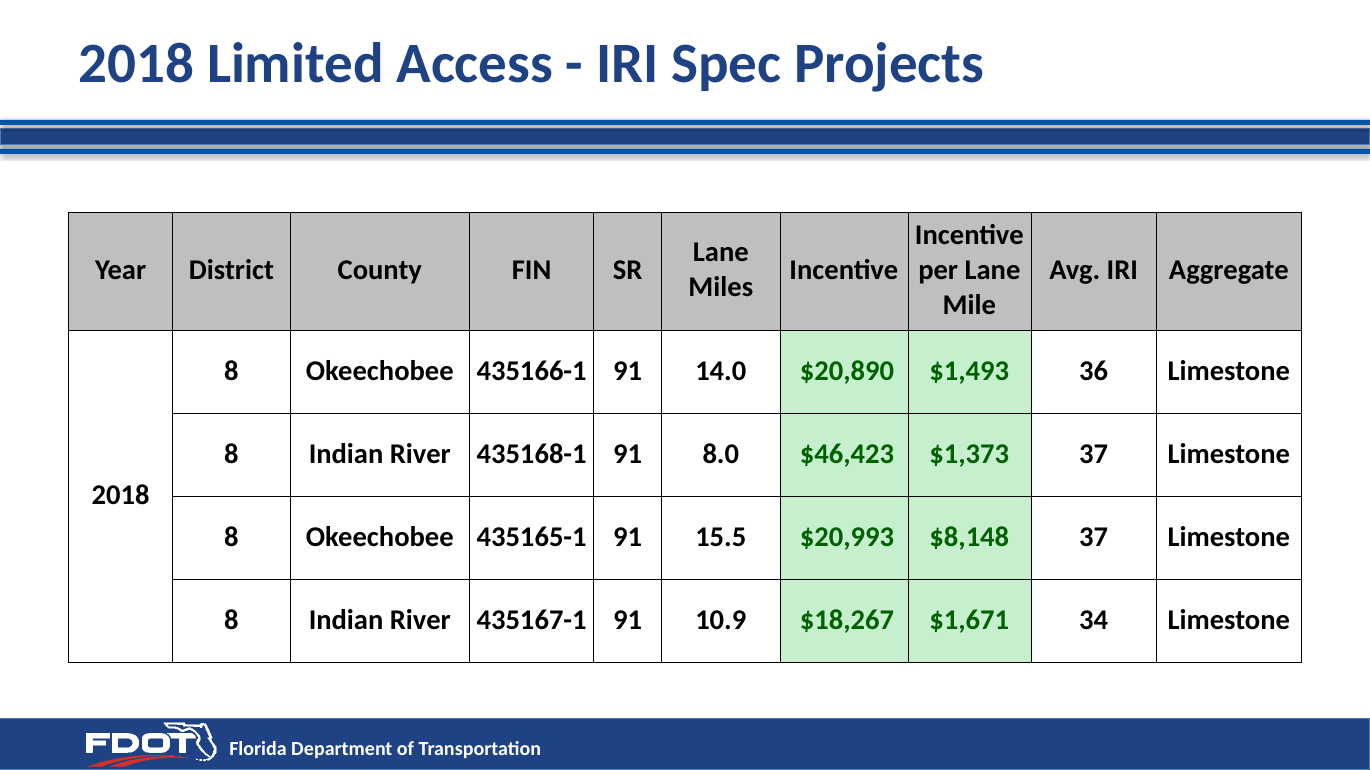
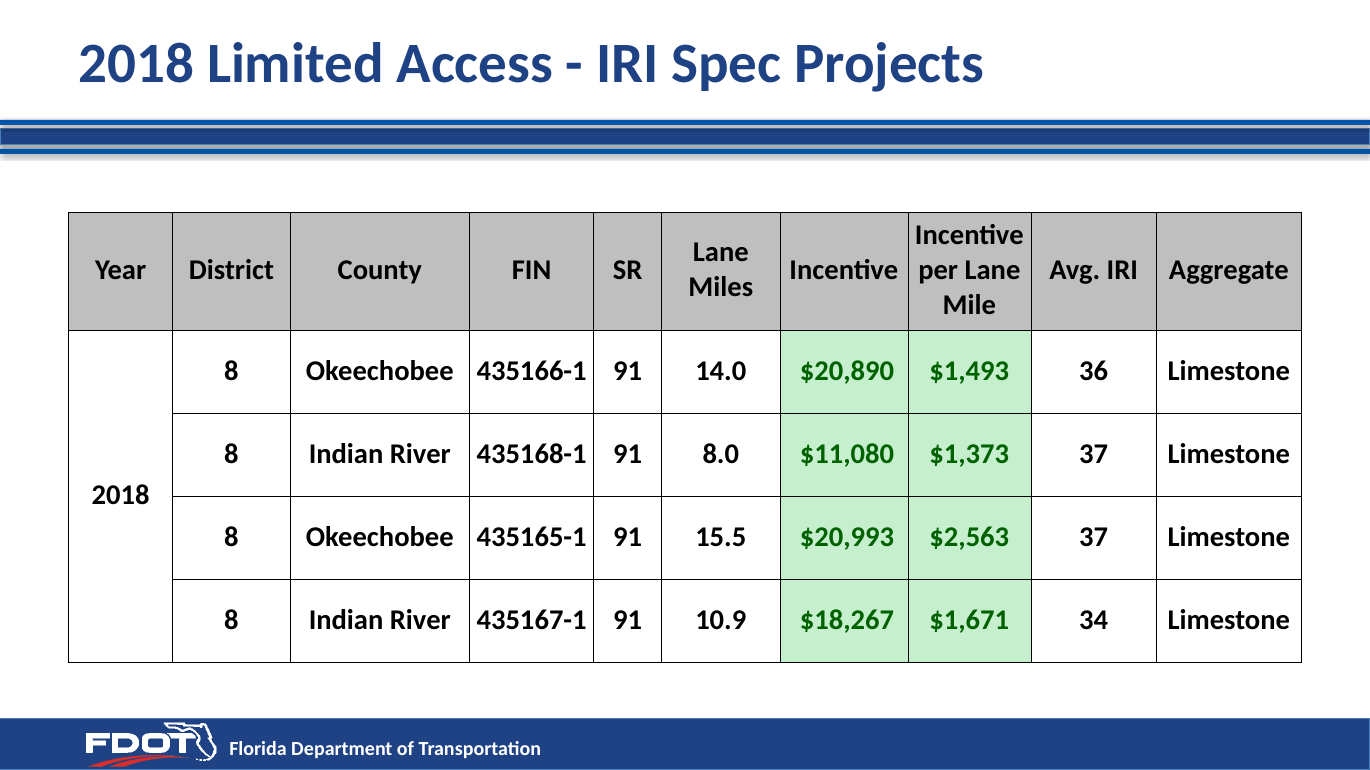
$46,423: $46,423 -> $11,080
$8,148: $8,148 -> $2,563
